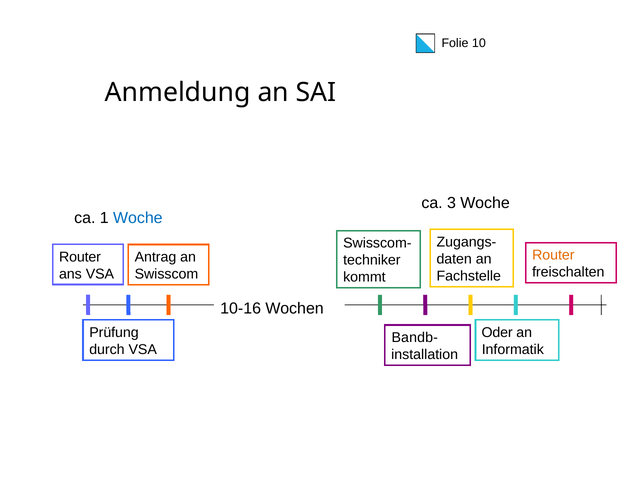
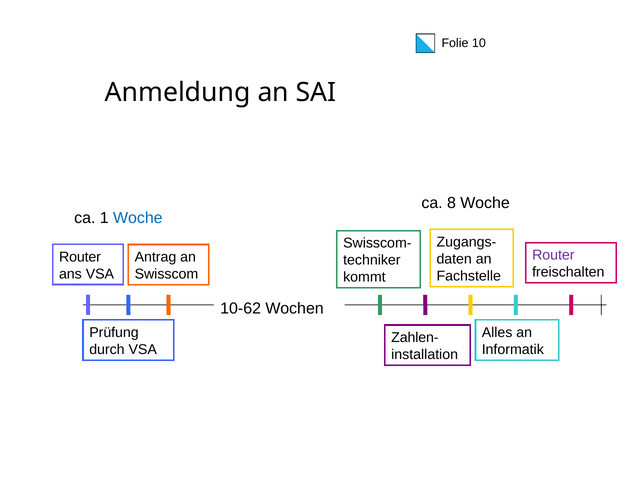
3: 3 -> 8
Router at (553, 255) colour: orange -> purple
10-16: 10-16 -> 10-62
Oder: Oder -> Alles
Bandb-: Bandb- -> Zahlen-
